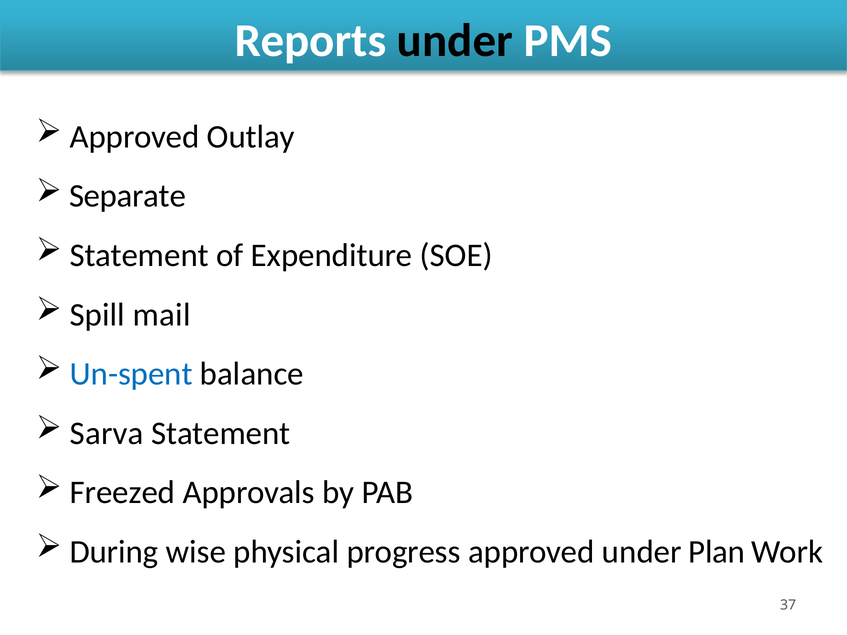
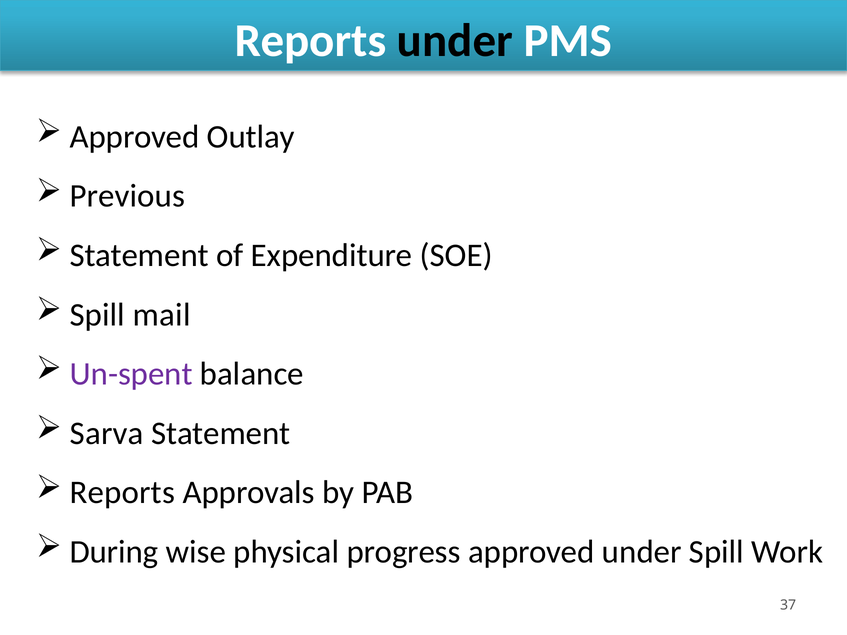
Separate: Separate -> Previous
Un-spent colour: blue -> purple
Freezed at (122, 493): Freezed -> Reports
under Plan: Plan -> Spill
